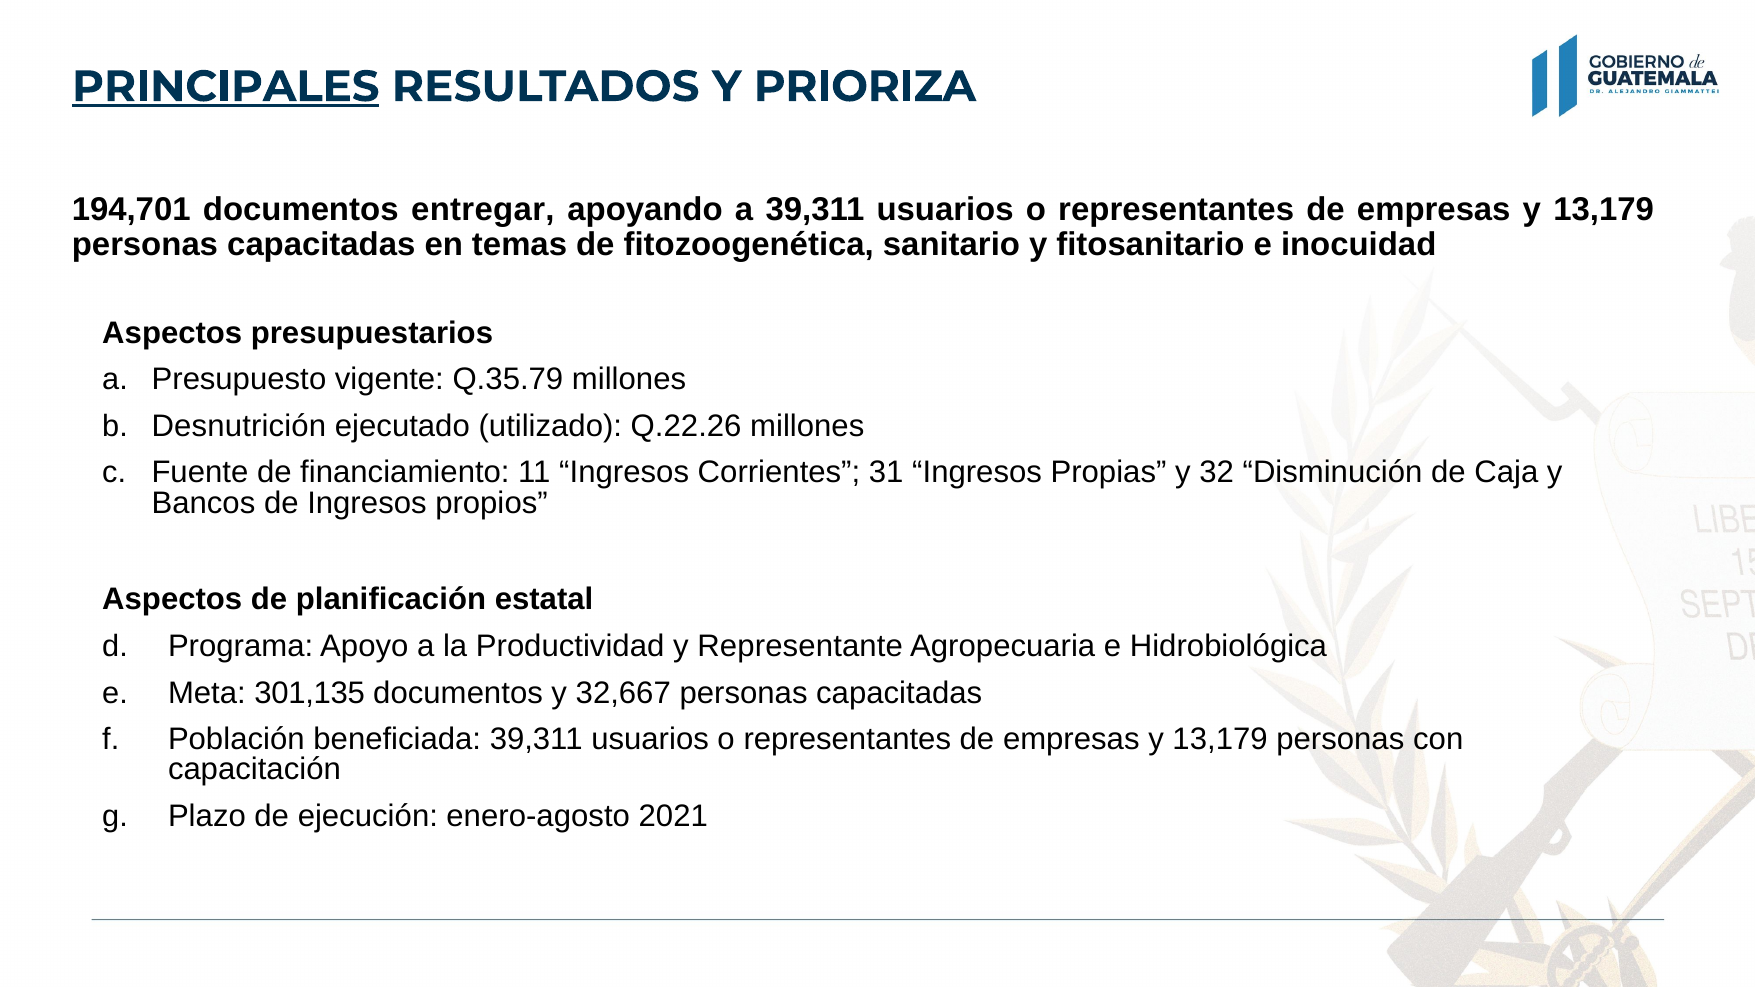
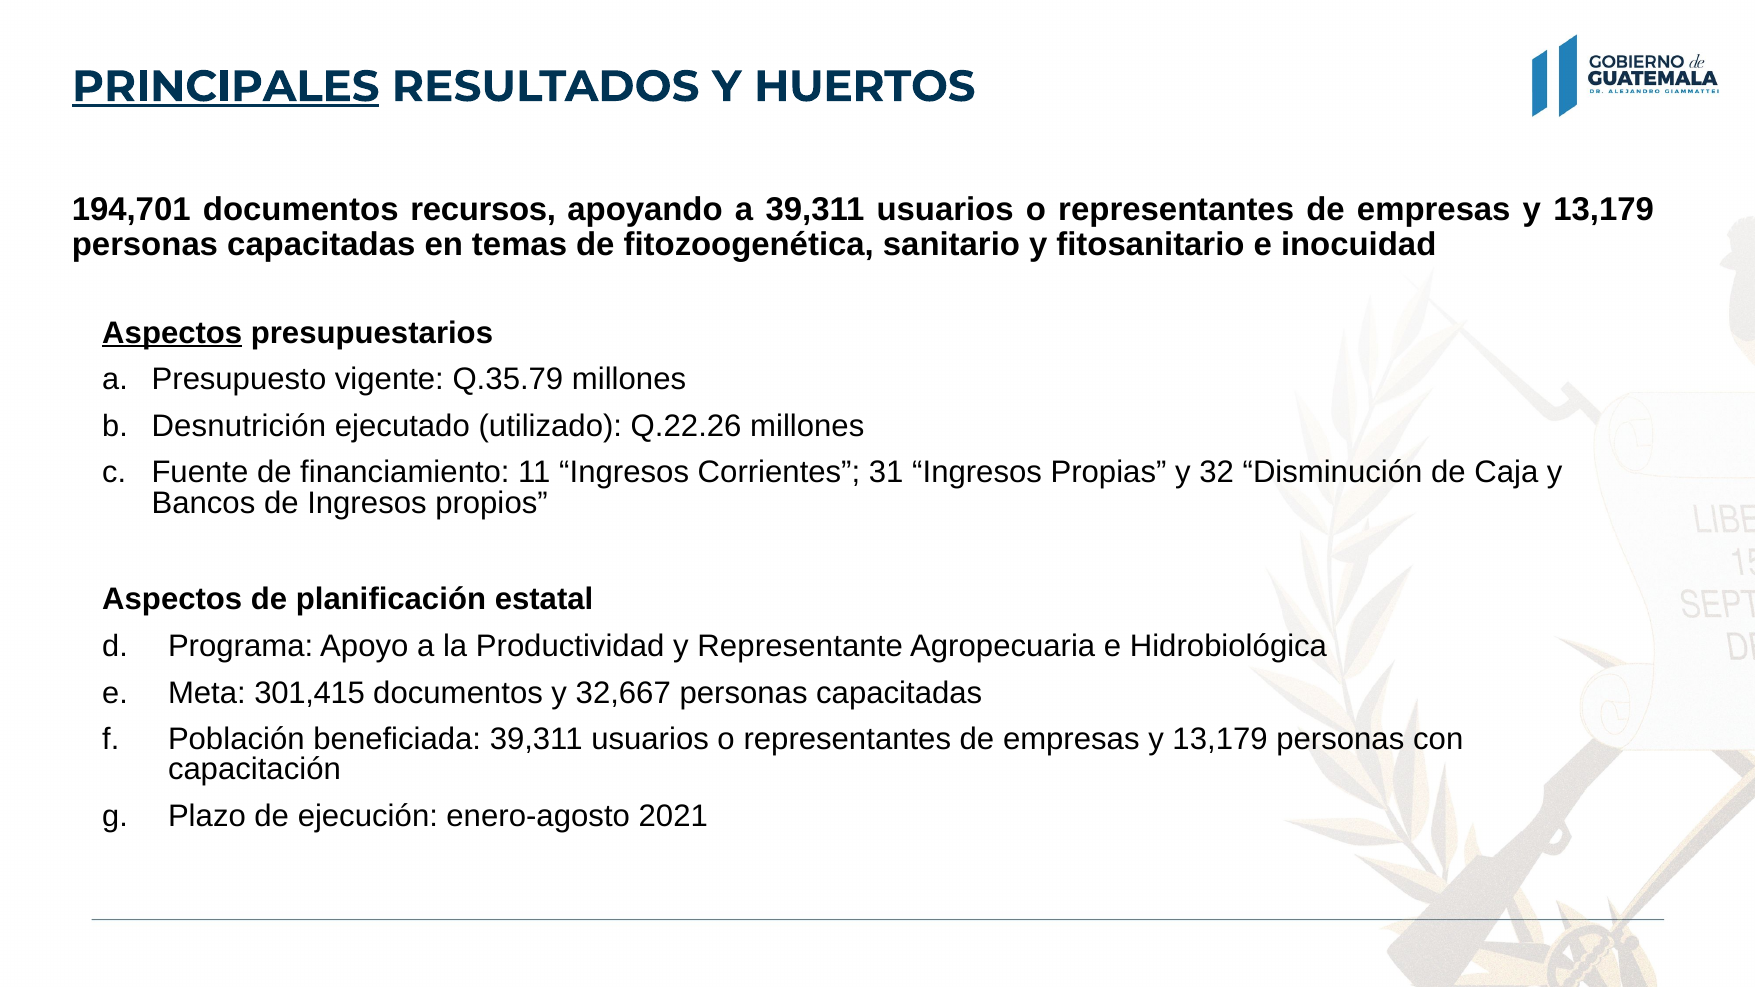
PRIORIZA: PRIORIZA -> HUERTOS
entregar: entregar -> recursos
Aspectos at (172, 333) underline: none -> present
301,135: 301,135 -> 301,415
